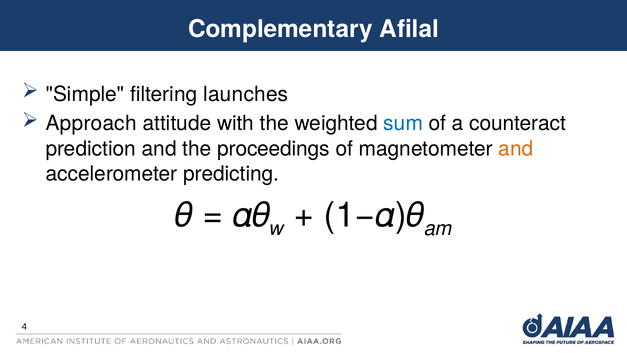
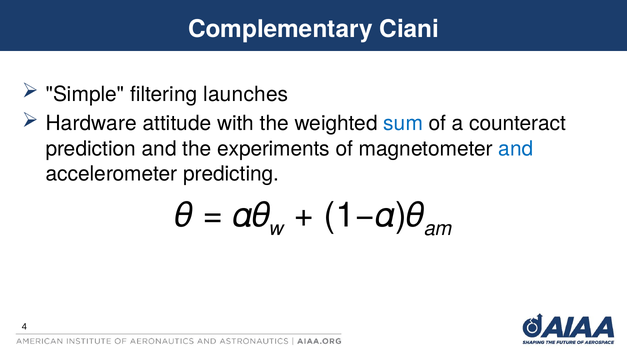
Afilal: Afilal -> Ciani
Approach: Approach -> Hardware
proceedings: proceedings -> experiments
and at (516, 149) colour: orange -> blue
